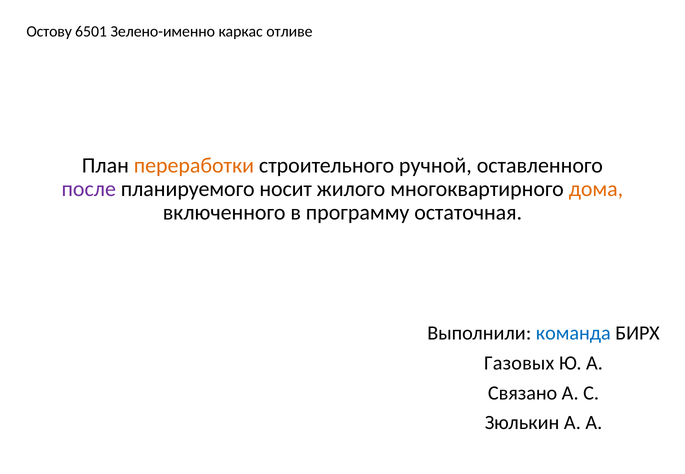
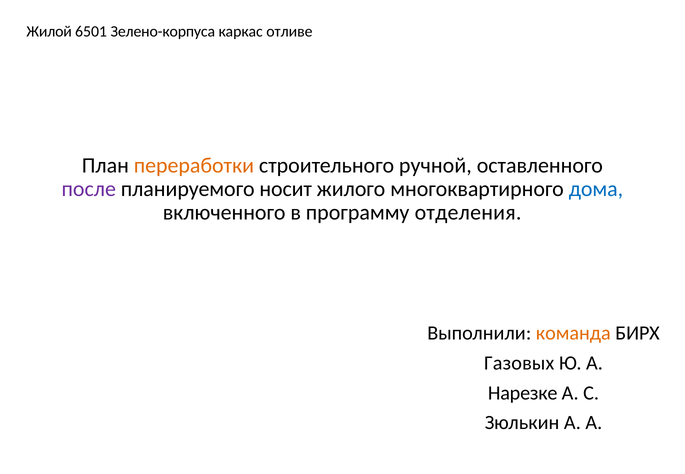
Остову: Остову -> Жилой
Зелено-именно: Зелено-именно -> Зелено-корпуса
дома colour: orange -> blue
остаточная: остаточная -> отделения
команда colour: blue -> orange
Связано: Связано -> Нарезке
